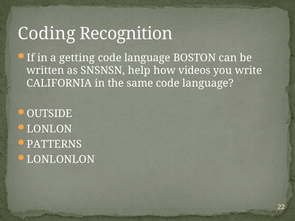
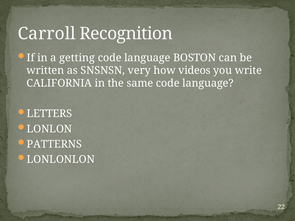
Coding: Coding -> Carroll
help: help -> very
OUTSIDE: OUTSIDE -> LETTERS
